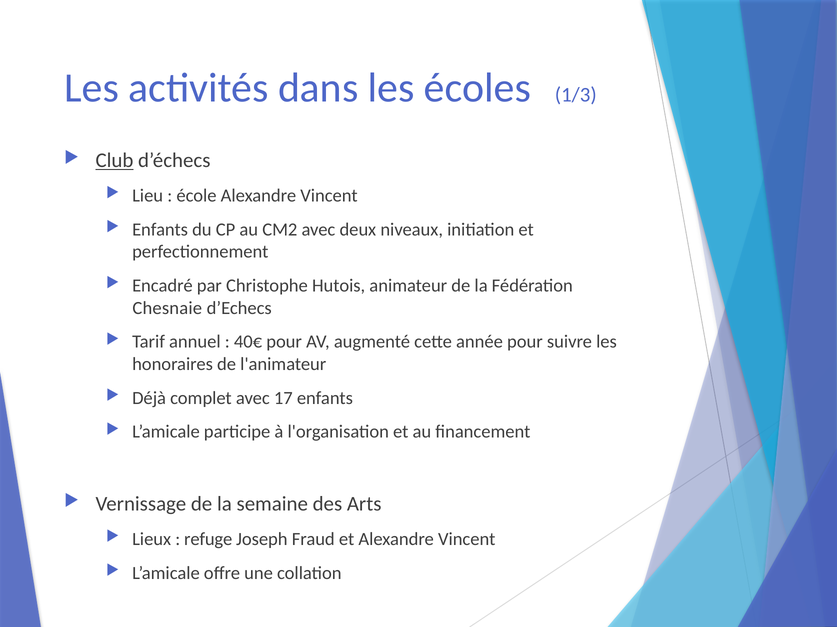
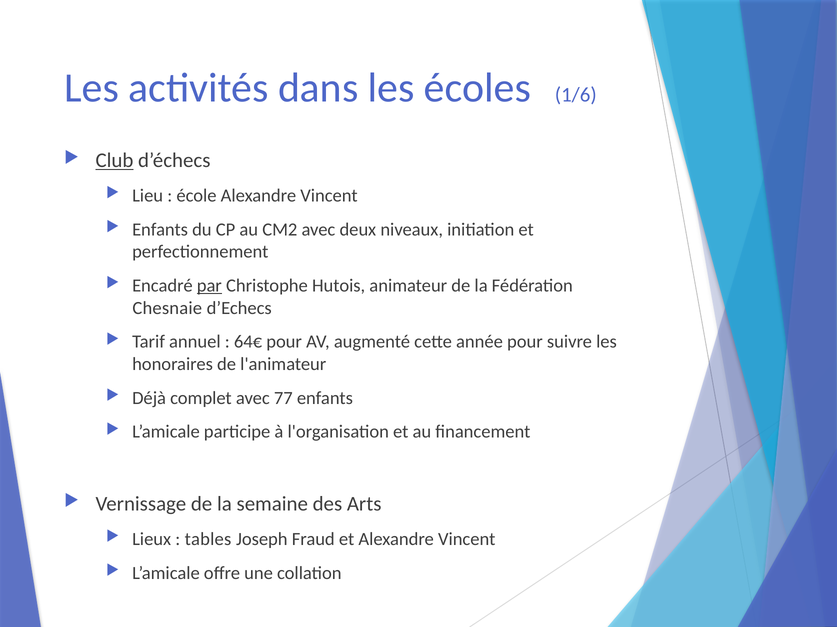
1/3: 1/3 -> 1/6
par underline: none -> present
40€: 40€ -> 64€
17: 17 -> 77
refuge: refuge -> tables
